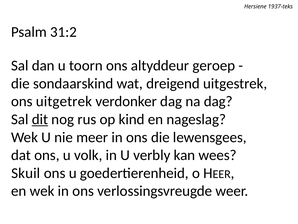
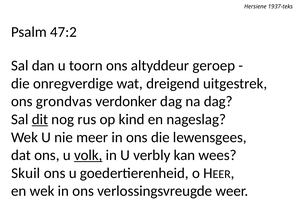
31:2: 31:2 -> 47:2
sondaarskind: sondaarskind -> onregverdige
uitgetrek: uitgetrek -> grondvas
volk underline: none -> present
